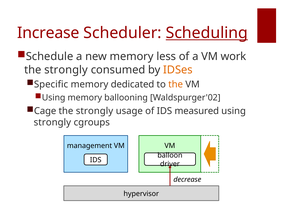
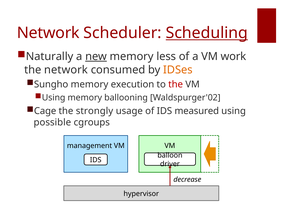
Increase at (48, 33): Increase -> Network
Schedule: Schedule -> Naturally
new underline: none -> present
strongly at (66, 70): strongly -> network
Specific: Specific -> Sungho
dedicated: dedicated -> execution
the at (176, 84) colour: orange -> red
strongly at (52, 122): strongly -> possible
